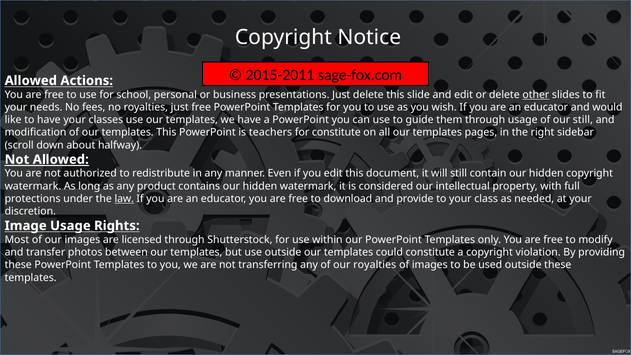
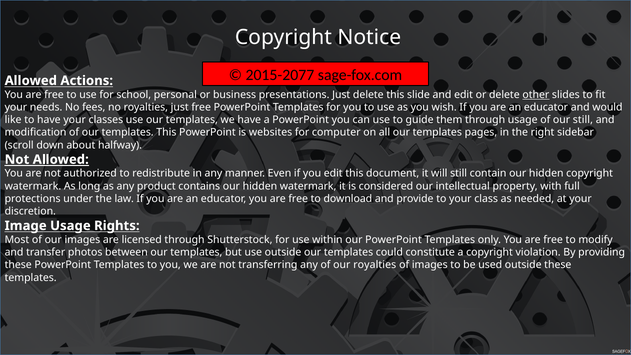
2015-2011: 2015-2011 -> 2015-2077
teachers: teachers -> websites
for constitute: constitute -> computer
law underline: present -> none
